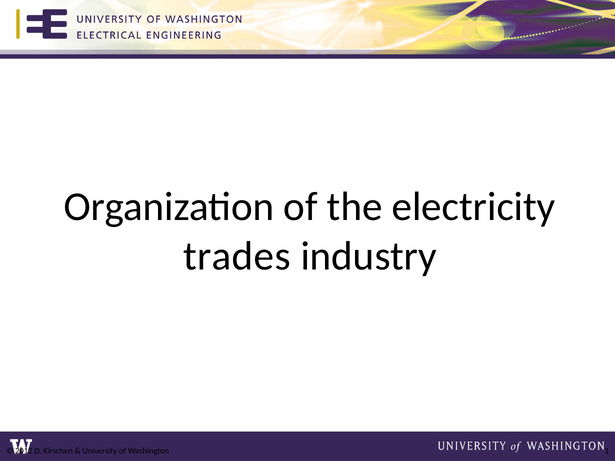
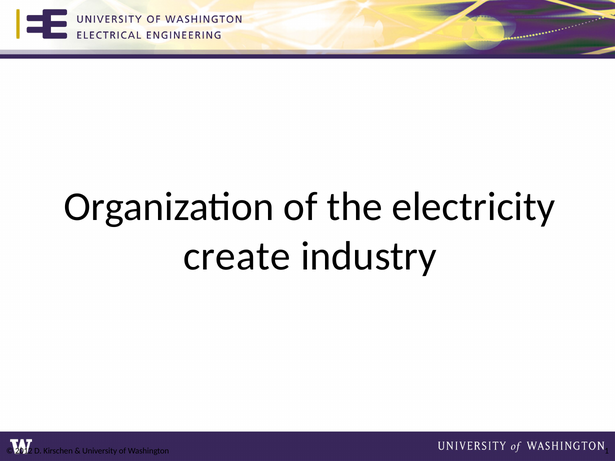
trades: trades -> create
